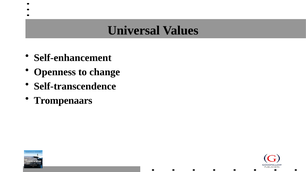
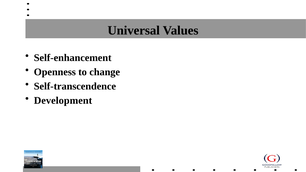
Trompenaars: Trompenaars -> Development
